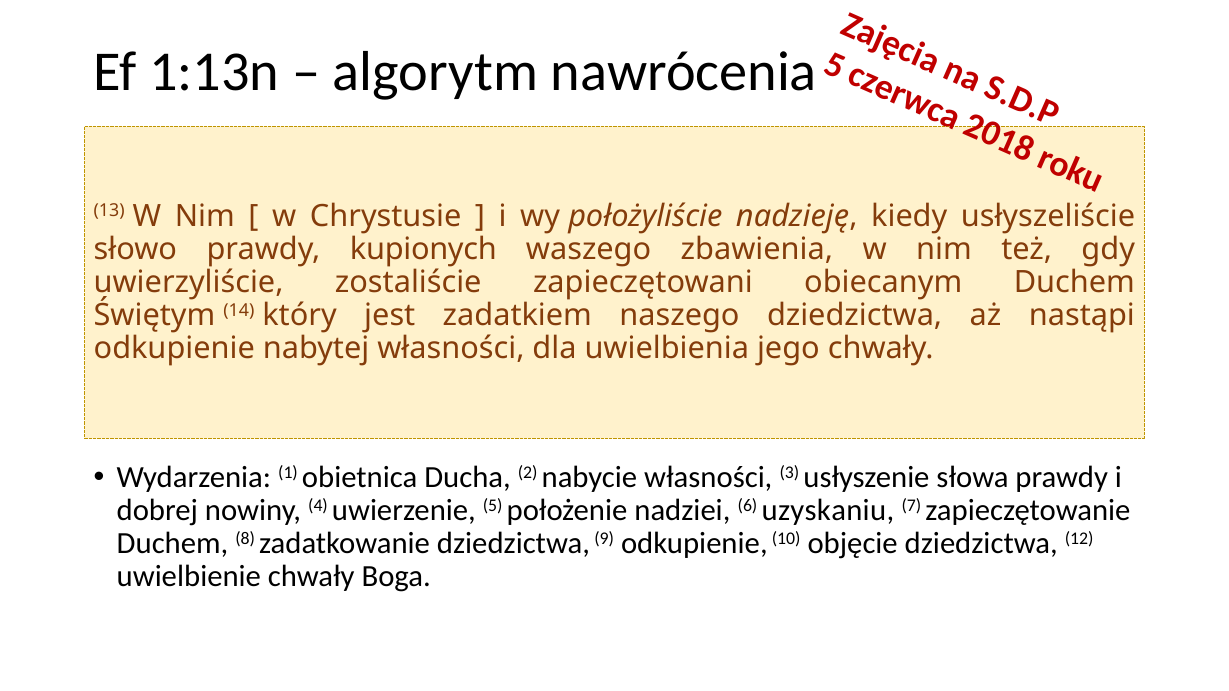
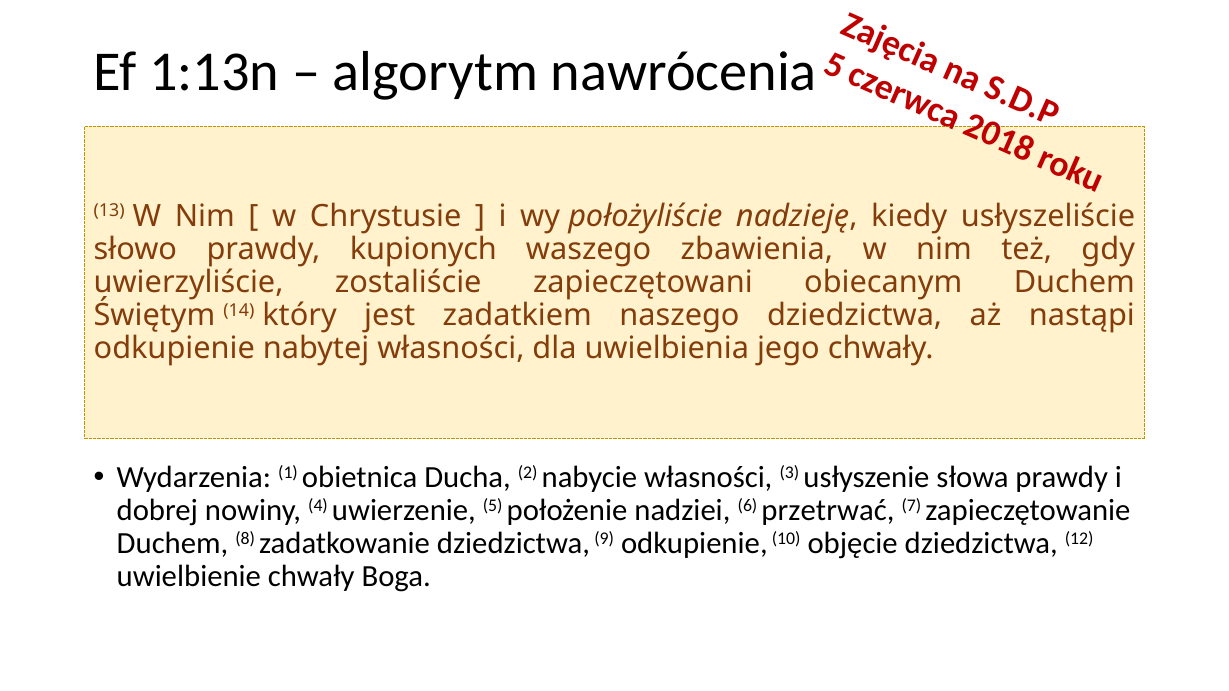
uzyskaniu: uzyskaniu -> przetrwać
